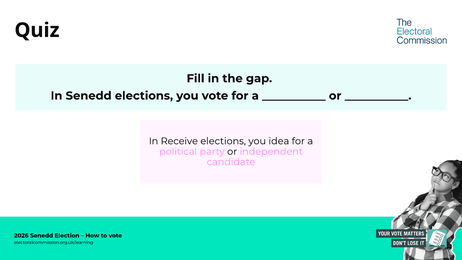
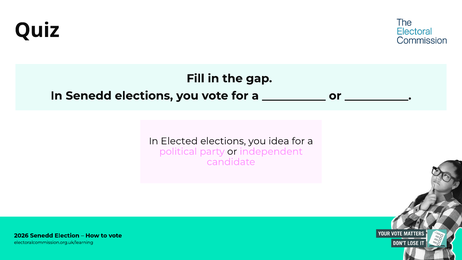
Receive: Receive -> Elected
